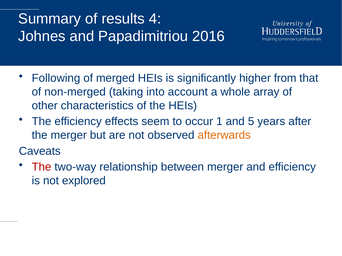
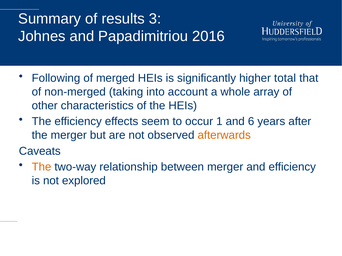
4: 4 -> 3
from: from -> total
5: 5 -> 6
The at (42, 167) colour: red -> orange
